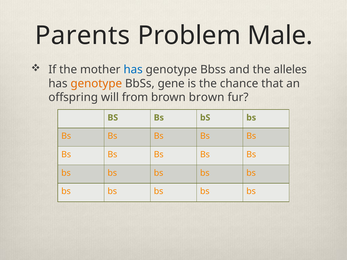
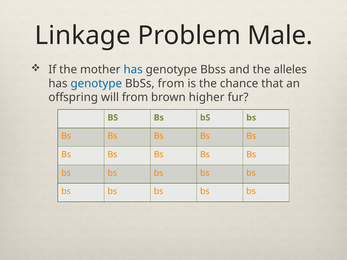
Parents: Parents -> Linkage
genotype at (96, 84) colour: orange -> blue
BbSs gene: gene -> from
brown brown: brown -> higher
